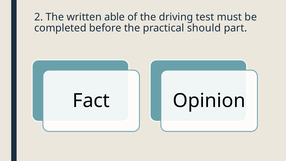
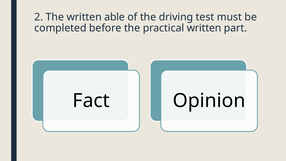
practical should: should -> written
